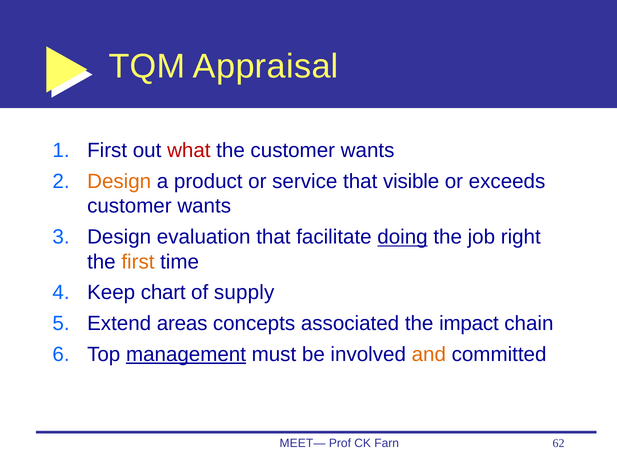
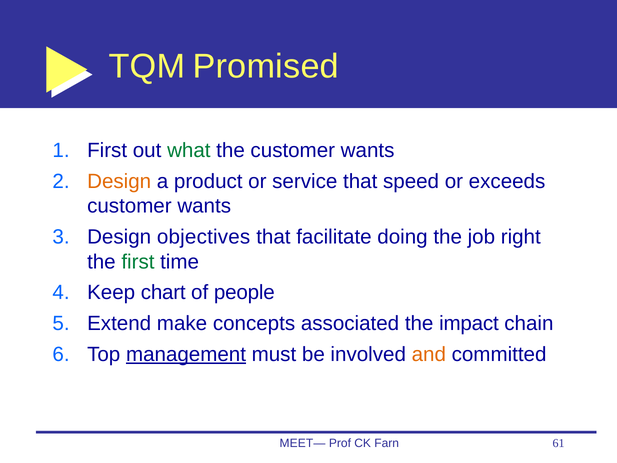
Appraisal: Appraisal -> Promised
what colour: red -> green
visible: visible -> speed
evaluation: evaluation -> objectives
doing underline: present -> none
first at (138, 262) colour: orange -> green
supply: supply -> people
areas: areas -> make
62: 62 -> 61
